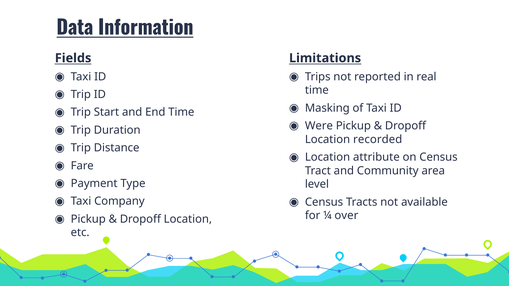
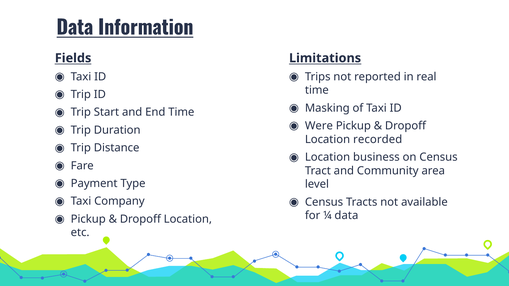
attribute: attribute -> business
¼ over: over -> data
